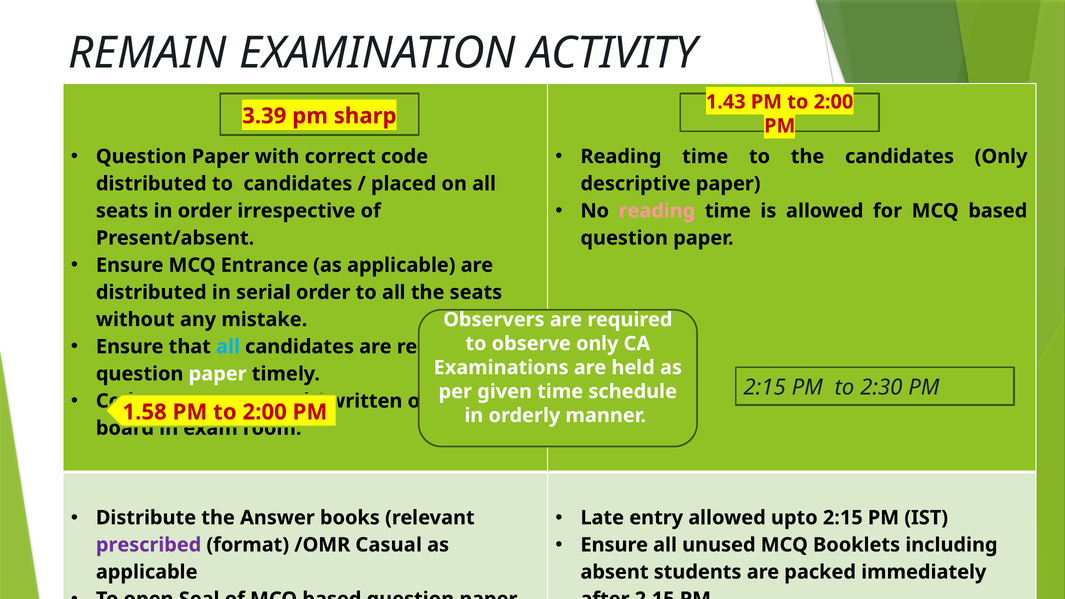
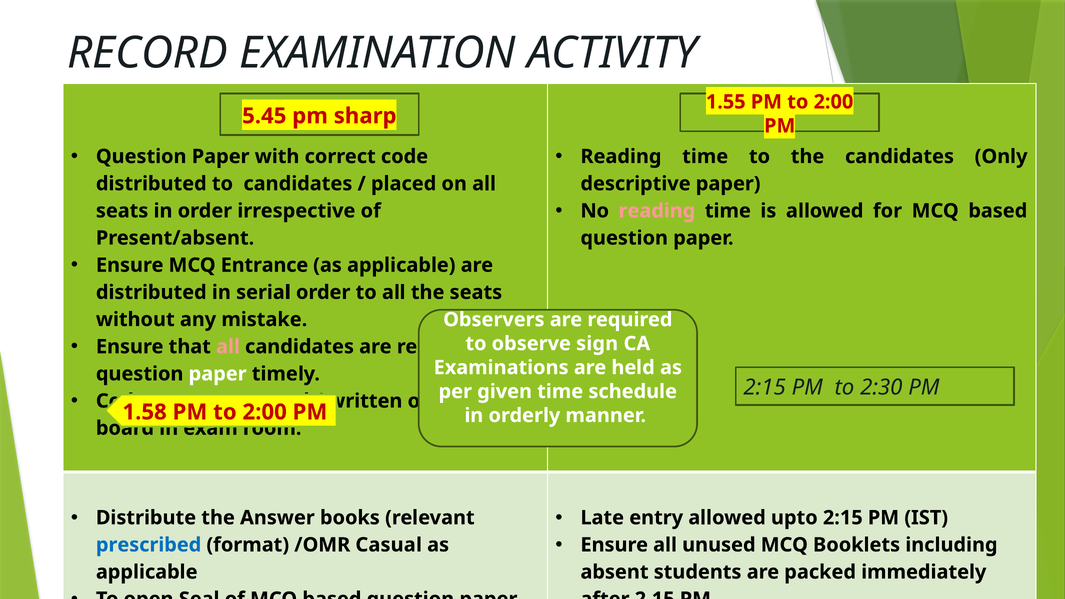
REMAIN: REMAIN -> RECORD
1.43: 1.43 -> 1.55
3.39: 3.39 -> 5.45
all at (228, 347) colour: light blue -> pink
observe only: only -> sign
prescribed colour: purple -> blue
